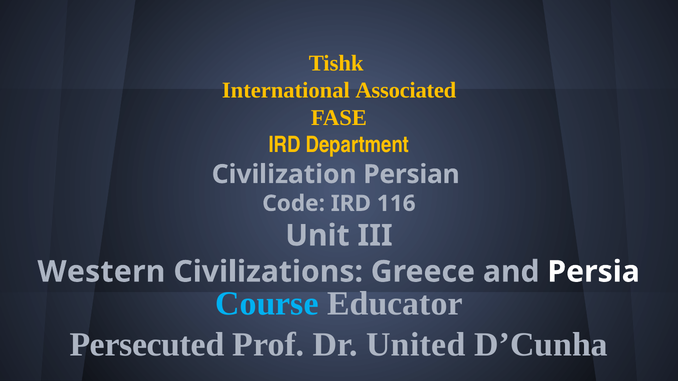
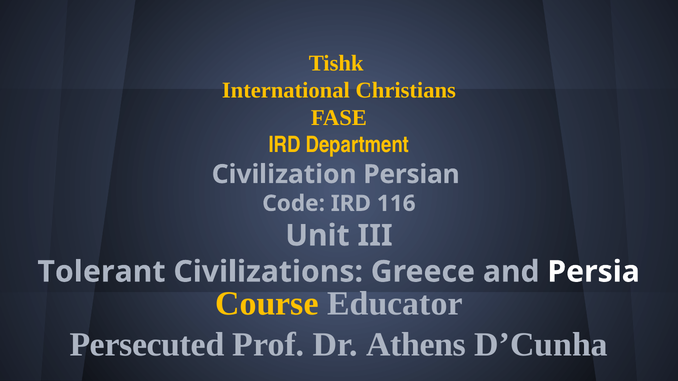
Associated: Associated -> Christians
Western: Western -> Tolerant
Course colour: light blue -> yellow
United: United -> Athens
